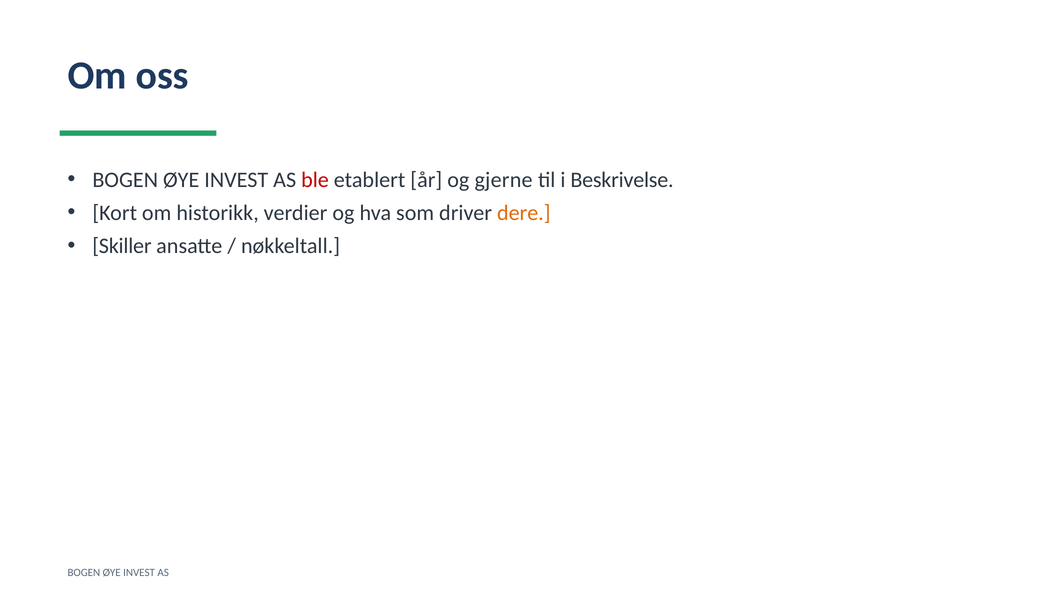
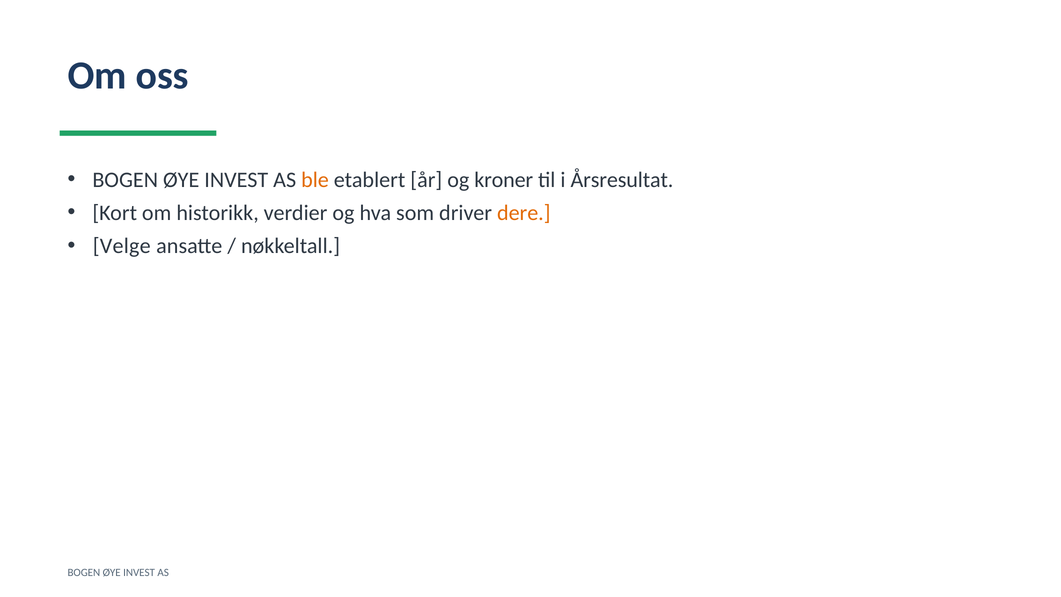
ble colour: red -> orange
gjerne: gjerne -> kroner
Beskrivelse: Beskrivelse -> Årsresultat
Skiller: Skiller -> Velge
